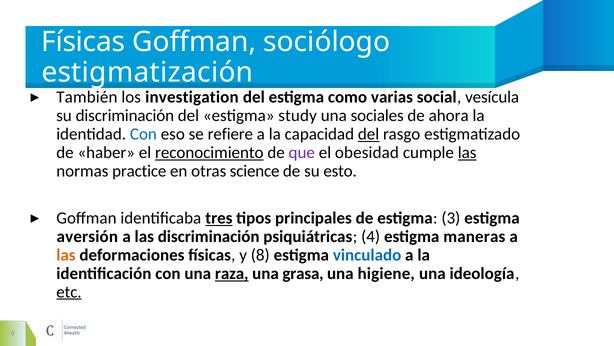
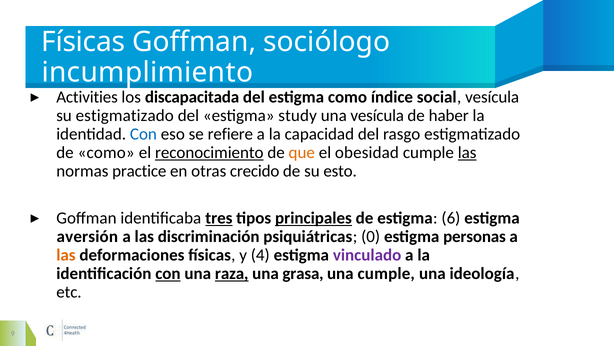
estigmatización: estigmatización -> incumplimiento
También: También -> Activities
investigation: investigation -> discapacitada
varias: varias -> índice
su discriminación: discriminación -> estigmatizado
una sociales: sociales -> vesícula
ahora: ahora -> haber
del at (369, 134) underline: present -> none
de haber: haber -> como
que colour: purple -> orange
science: science -> crecido
principales underline: none -> present
3: 3 -> 6
4: 4 -> 0
maneras: maneras -> personas
8: 8 -> 4
vinculado colour: blue -> purple
con at (168, 273) underline: none -> present
una higiene: higiene -> cumple
etc underline: present -> none
